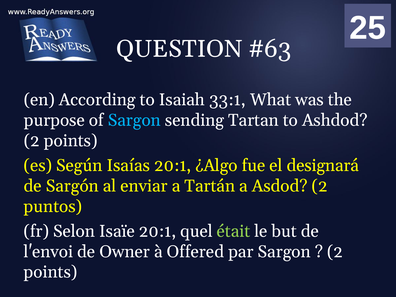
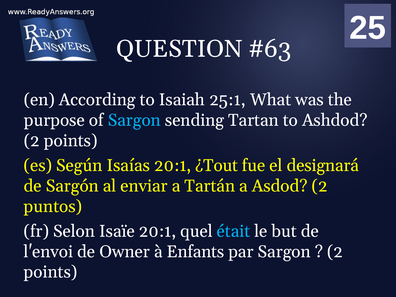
33:1: 33:1 -> 25:1
¿Algo: ¿Algo -> ¿Tout
était colour: light green -> light blue
Offered: Offered -> Enfants
